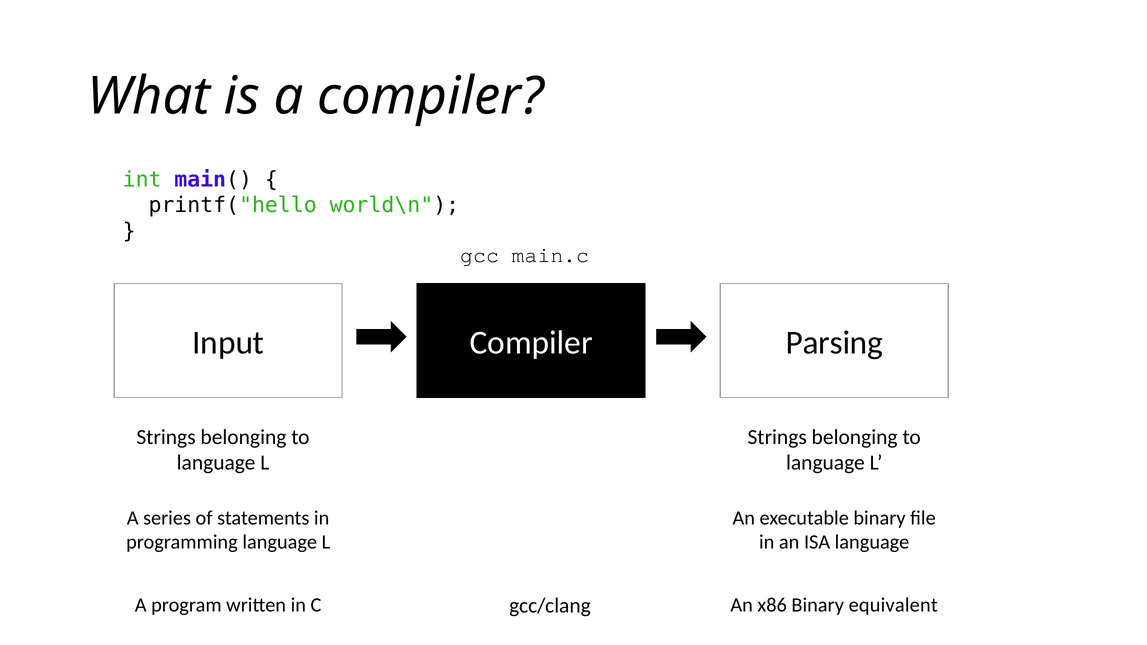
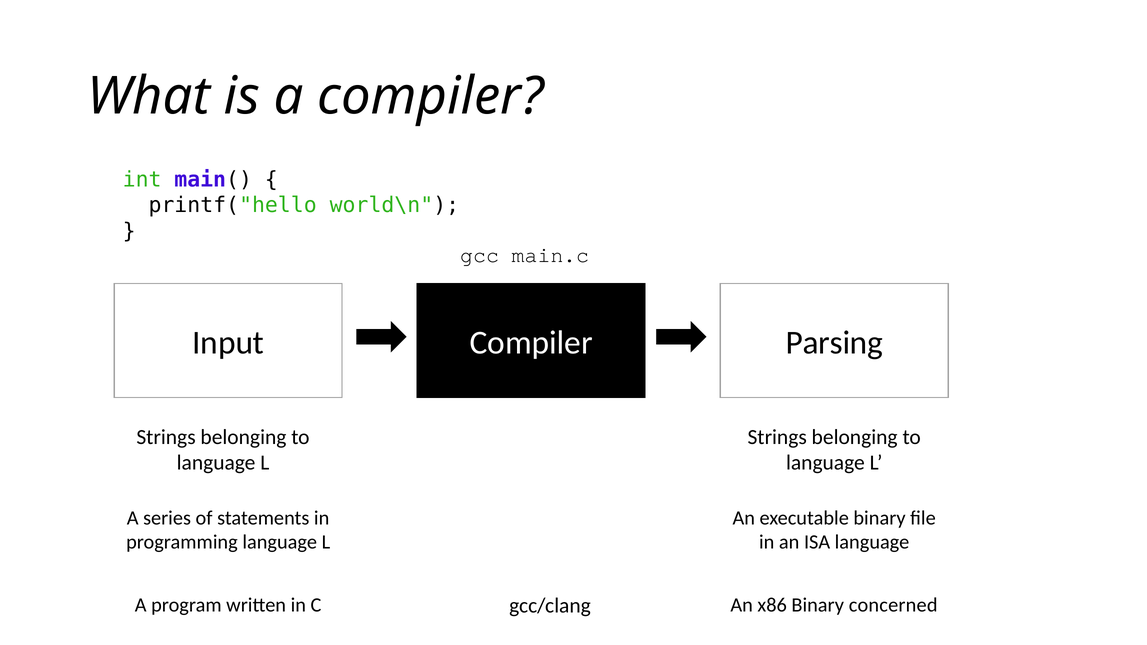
equivalent: equivalent -> concerned
